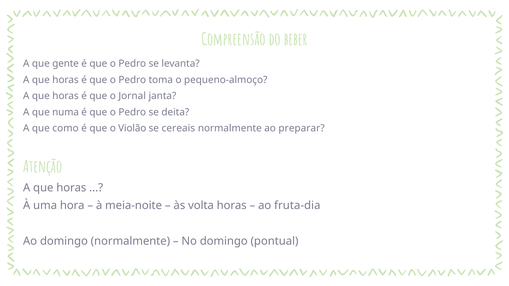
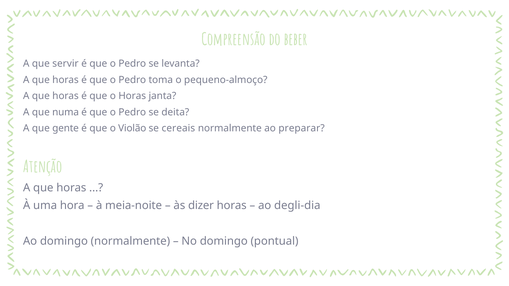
gente: gente -> servir
o Jornal: Jornal -> Horas
como: como -> gente
volta: volta -> dizer
fruta-dia: fruta-dia -> degli-dia
